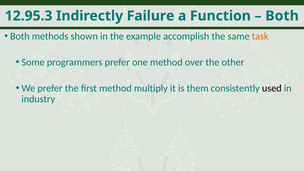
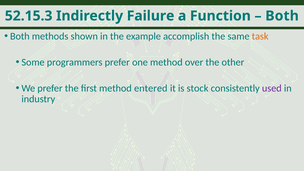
12.95.3: 12.95.3 -> 52.15.3
multiply: multiply -> entered
them: them -> stock
used colour: black -> purple
